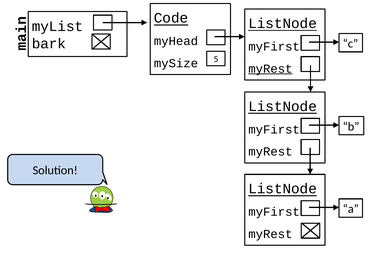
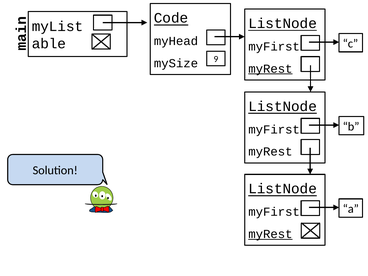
bark: bark -> able
5: 5 -> 9
myRest at (270, 234) underline: none -> present
